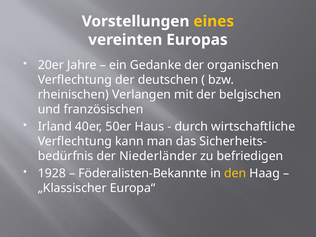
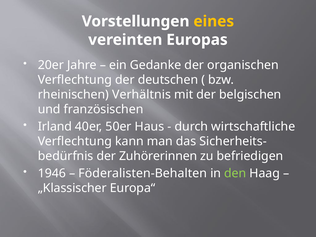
Verlangen: Verlangen -> Verhältnis
Niederländer: Niederländer -> Zuhörerinnen
1928: 1928 -> 1946
Föderalisten-Bekannte: Föderalisten-Bekannte -> Föderalisten-Behalten
den colour: yellow -> light green
